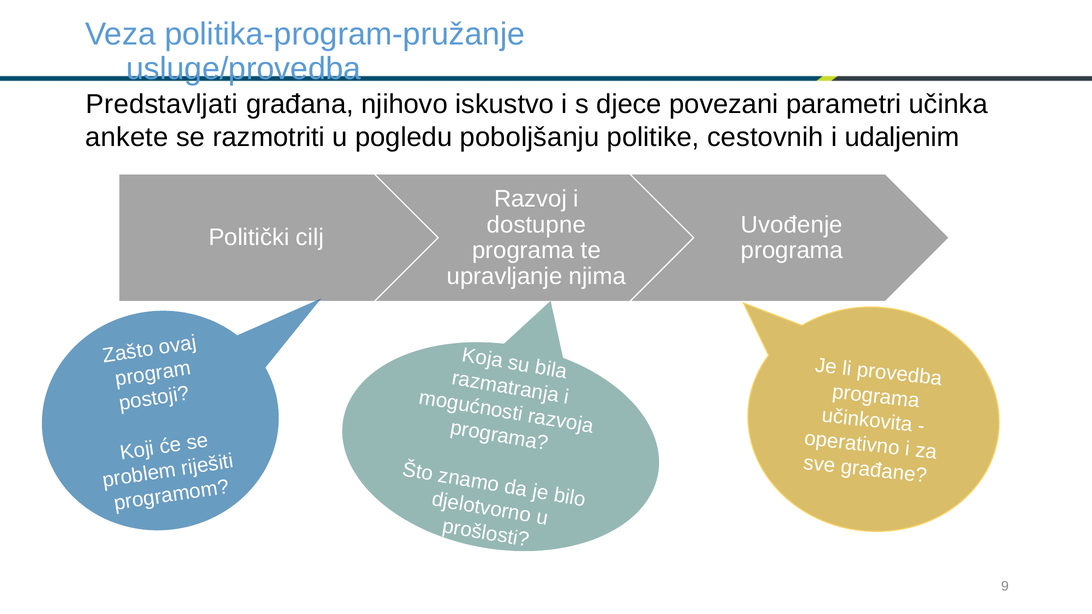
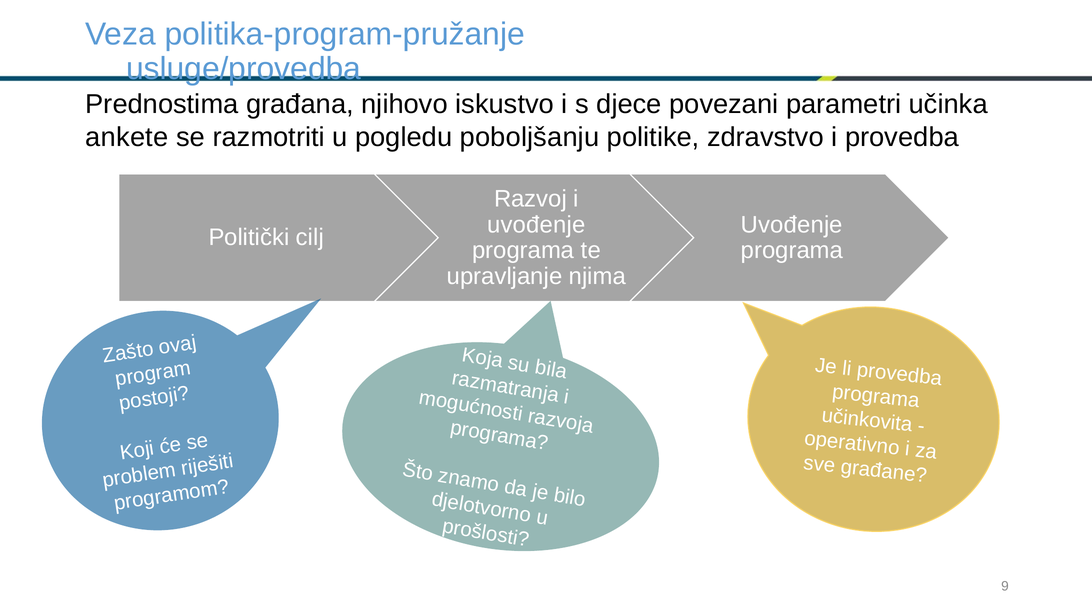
Predstavljati: Predstavljati -> Prednostima
cestovnih: cestovnih -> zdravstvo
i udaljenim: udaljenim -> provedba
dostupne at (536, 225): dostupne -> uvođenje
